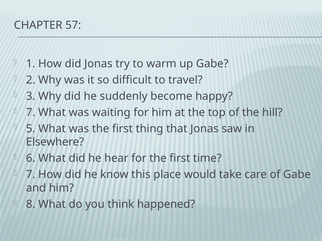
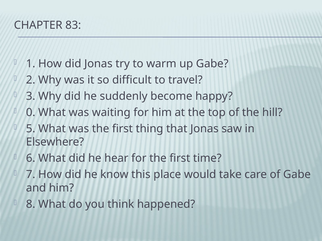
57: 57 -> 83
7 at (31, 113): 7 -> 0
